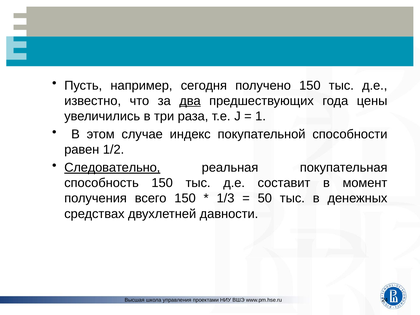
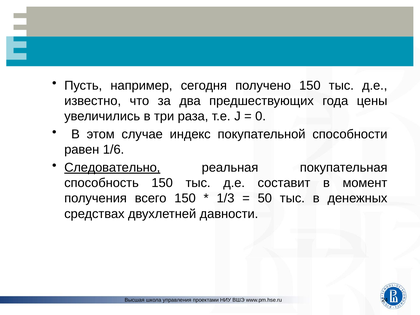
два underline: present -> none
1: 1 -> 0
1/2: 1/2 -> 1/6
